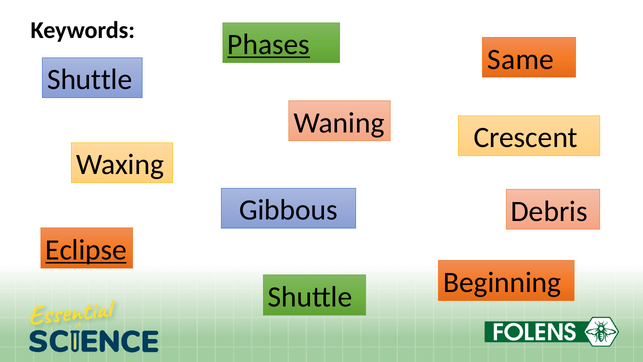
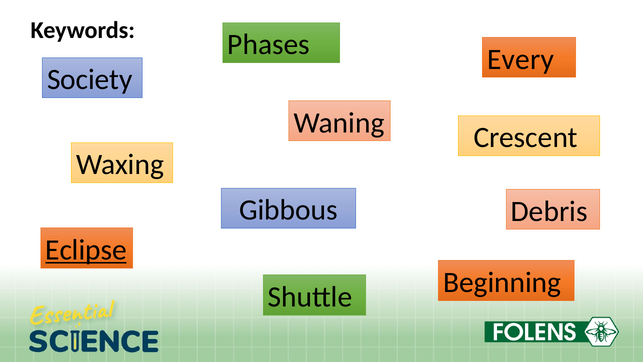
Phases underline: present -> none
Same: Same -> Every
Shuttle at (90, 80): Shuttle -> Society
